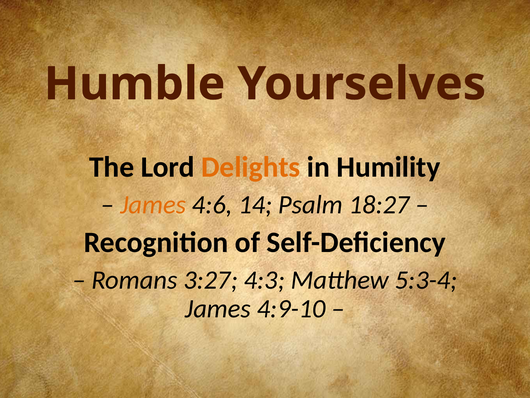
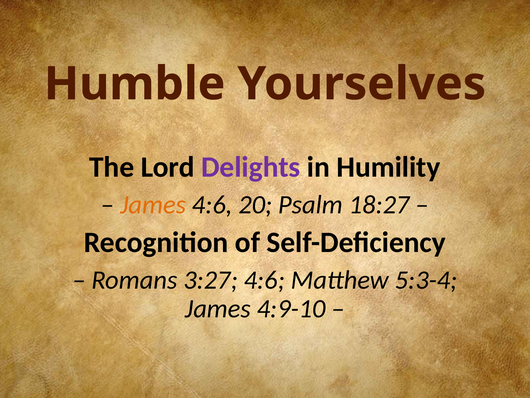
Delights colour: orange -> purple
14: 14 -> 20
3:27 4:3: 4:3 -> 4:6
